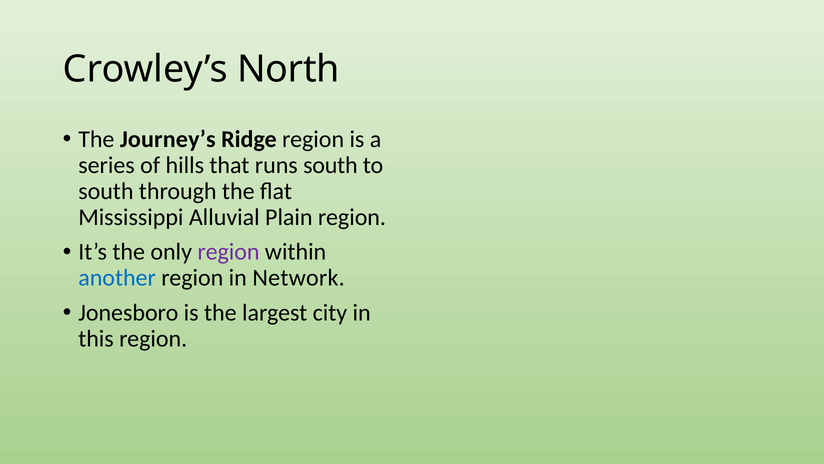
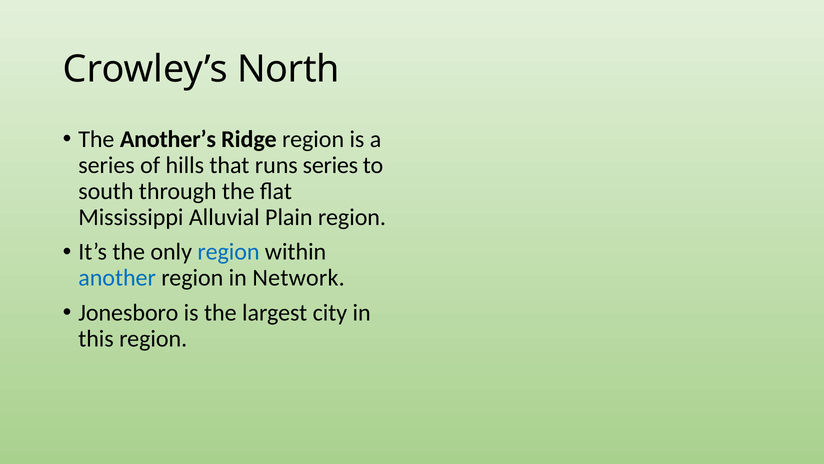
Journey’s: Journey’s -> Another’s
runs south: south -> series
region at (228, 252) colour: purple -> blue
